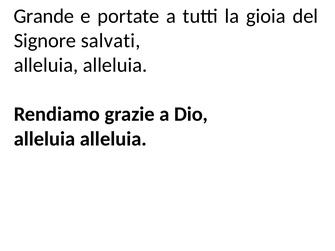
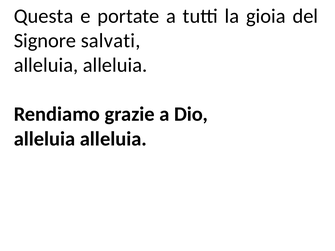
Grande: Grande -> Questa
